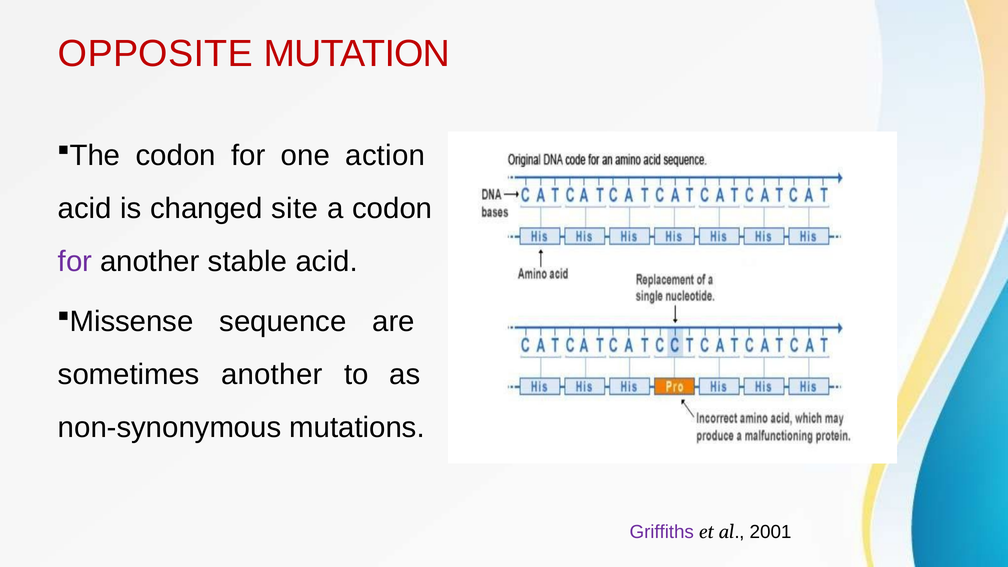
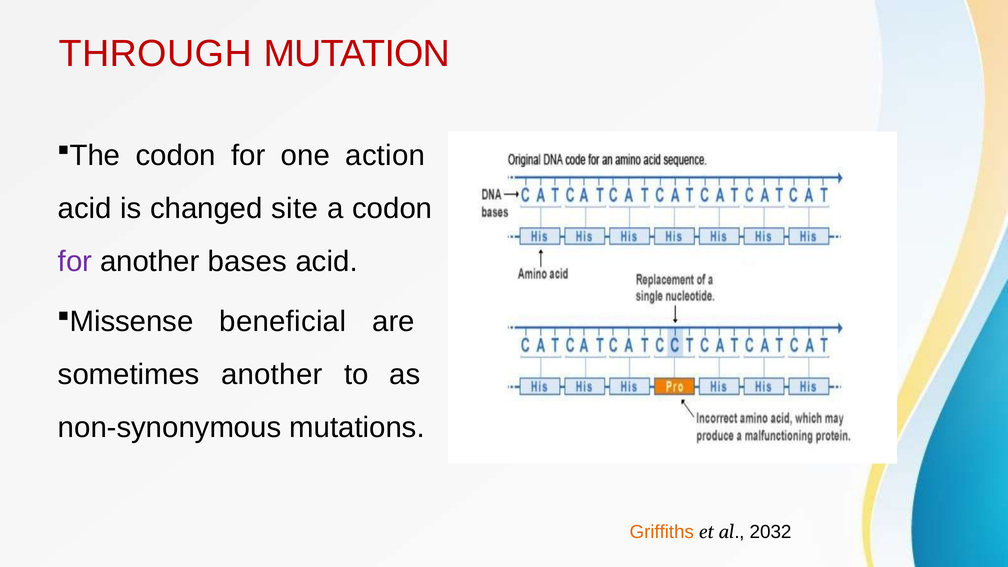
OPPOSITE: OPPOSITE -> THROUGH
stable: stable -> bases
sequence: sequence -> beneficial
Griffiths colour: purple -> orange
2001: 2001 -> 2032
